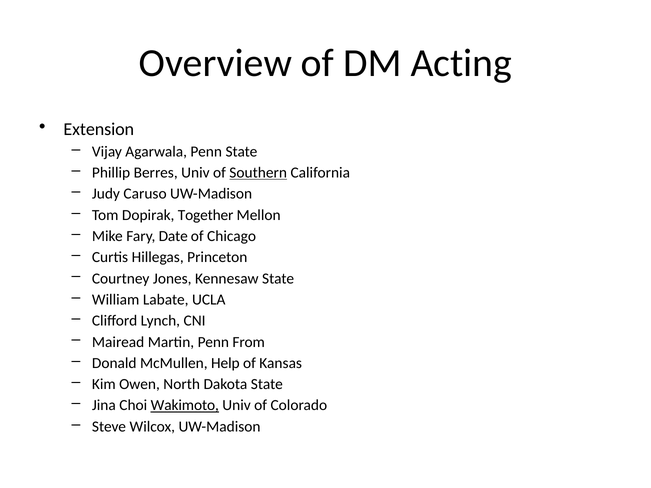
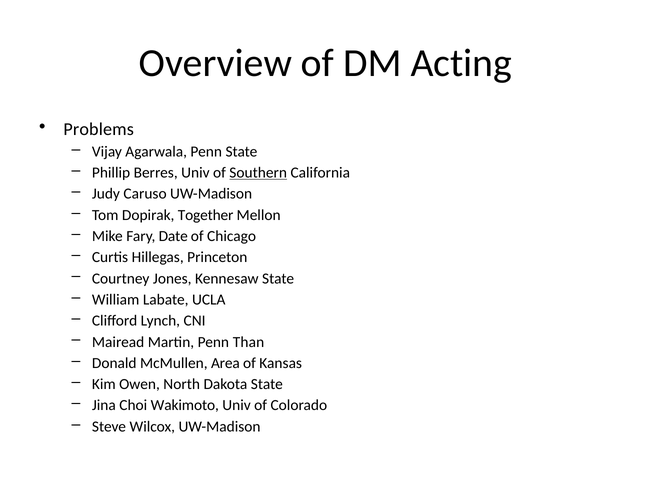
Extension: Extension -> Problems
From: From -> Than
Help: Help -> Area
Wakimoto underline: present -> none
